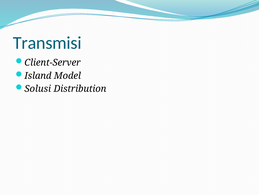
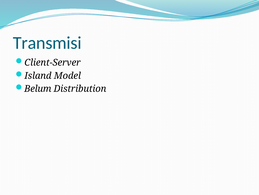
Solusi: Solusi -> Belum
